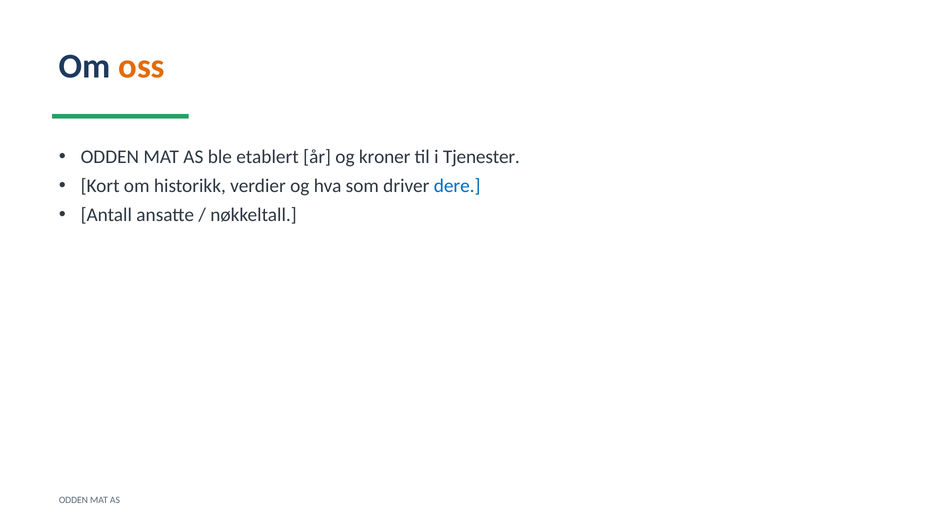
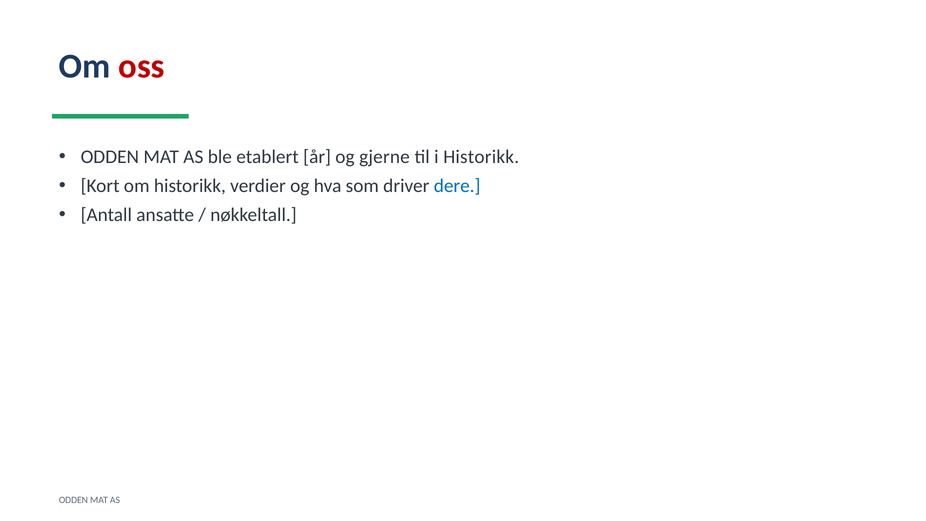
oss colour: orange -> red
kroner: kroner -> gjerne
i Tjenester: Tjenester -> Historikk
